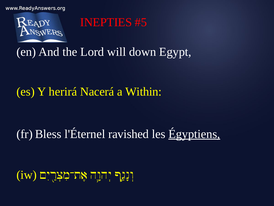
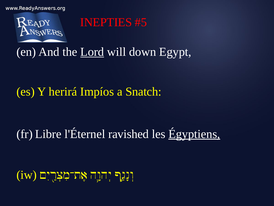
Lord underline: none -> present
Nacerá: Nacerá -> Impíos
Within: Within -> Snatch
Bless: Bless -> Libre
